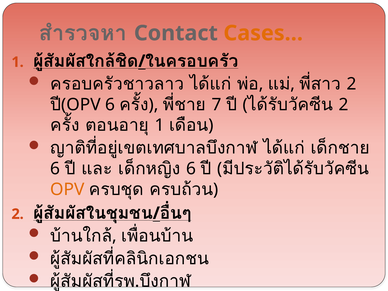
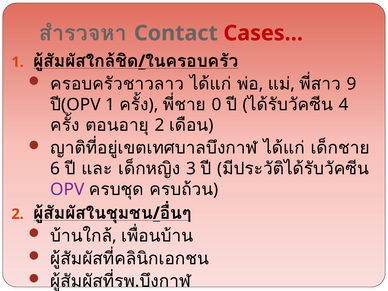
Cases… colour: orange -> red
2 at (351, 84): 2 -> 9
6 at (110, 105): 6 -> 1
7: 7 -> 0
2 at (344, 105): 2 -> 4
1 at (160, 125): 1 -> 2
6 at (191, 169): 6 -> 3
OPV colour: orange -> purple
